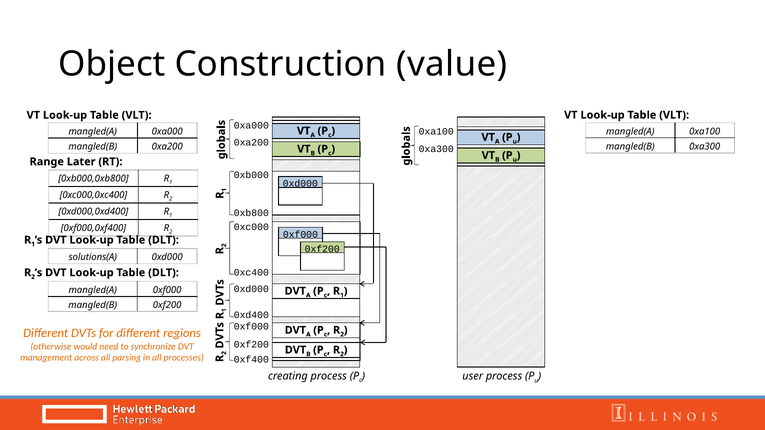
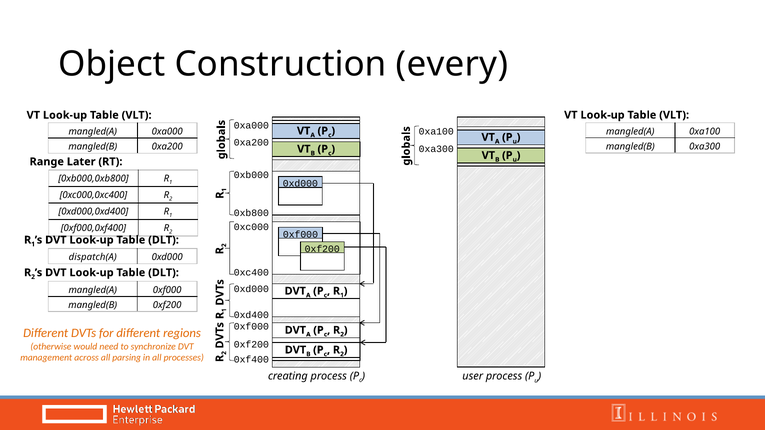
value: value -> every
solutions(A: solutions(A -> dispatch(A
